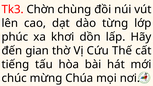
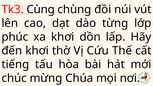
Chờn: Chờn -> Cùng
đến gian: gian -> khơi
